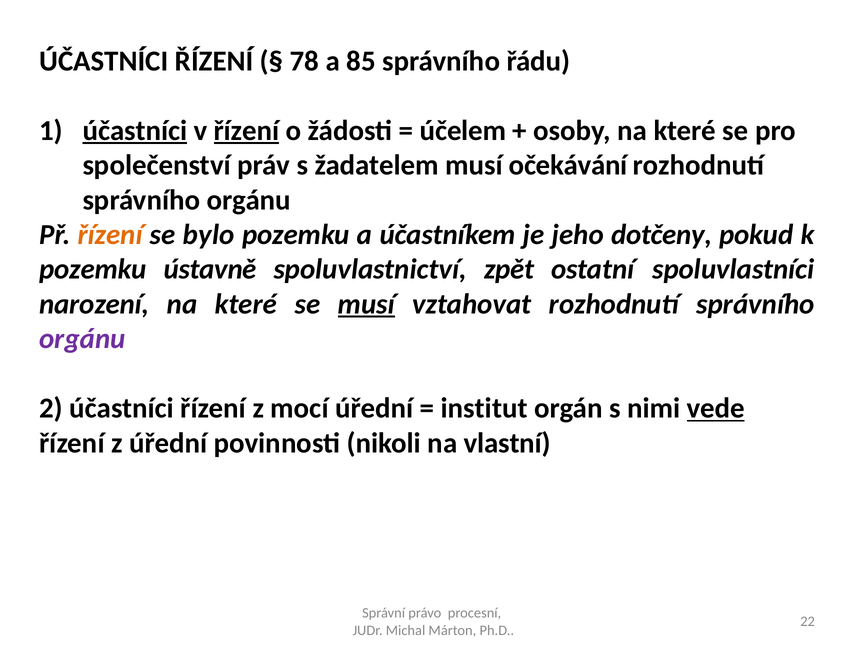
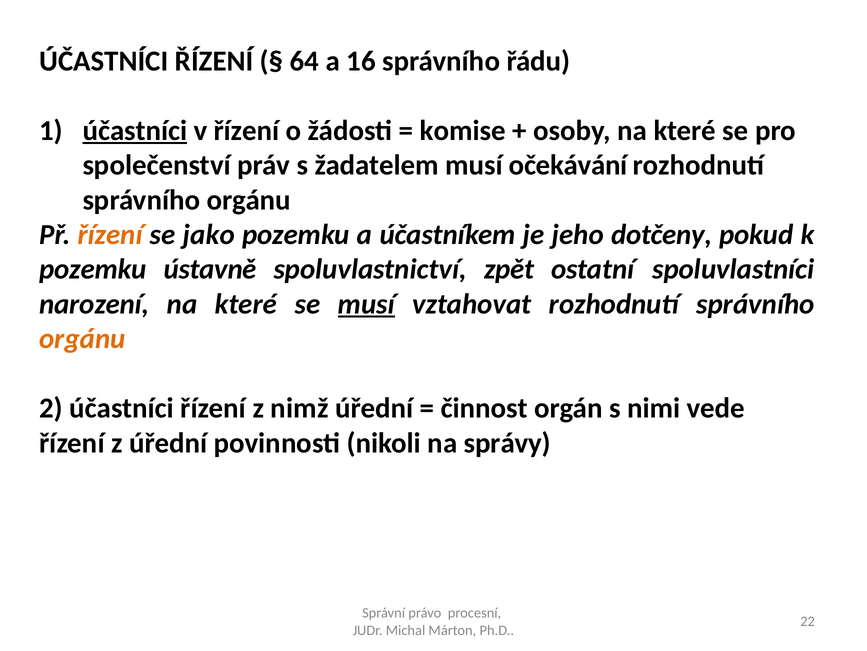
78: 78 -> 64
85: 85 -> 16
řízení at (247, 130) underline: present -> none
účelem: účelem -> komise
bylo: bylo -> jako
orgánu at (82, 338) colour: purple -> orange
mocí: mocí -> nimž
institut: institut -> činnost
vede underline: present -> none
vlastní: vlastní -> správy
